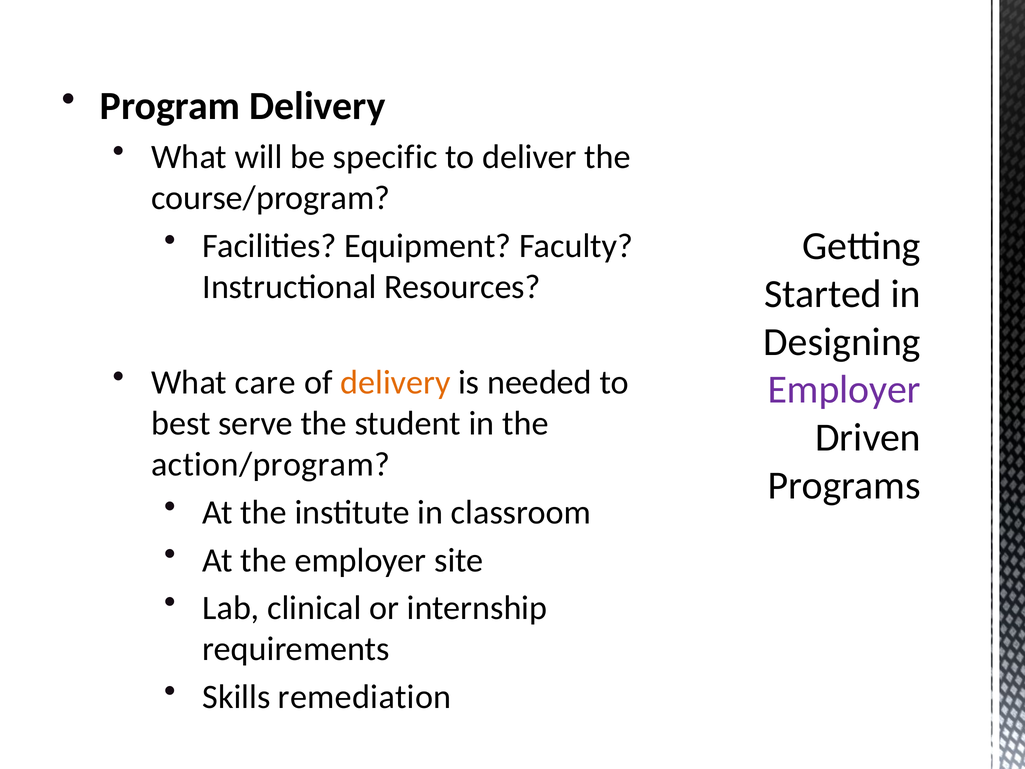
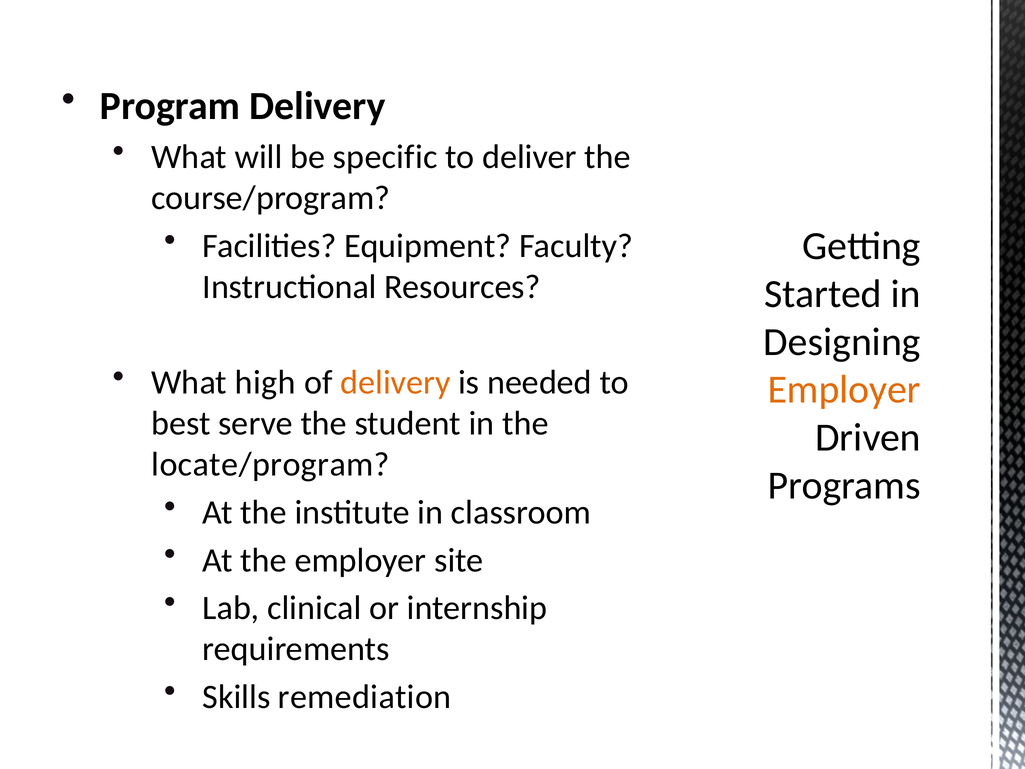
care: care -> high
Employer at (844, 390) colour: purple -> orange
action/program: action/program -> locate/program
